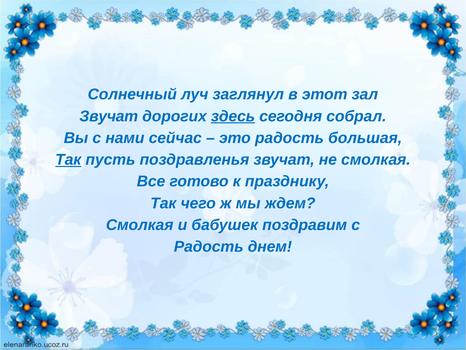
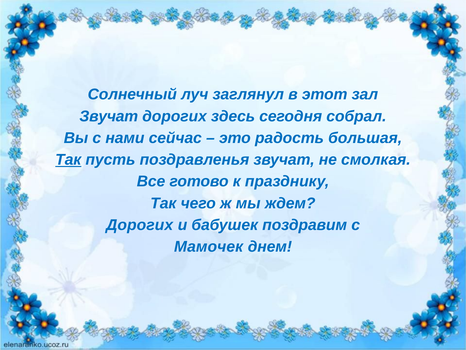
здесь underline: present -> none
Смолкая at (140, 225): Смолкая -> Дорогих
Радость at (209, 246): Радость -> Мамочек
